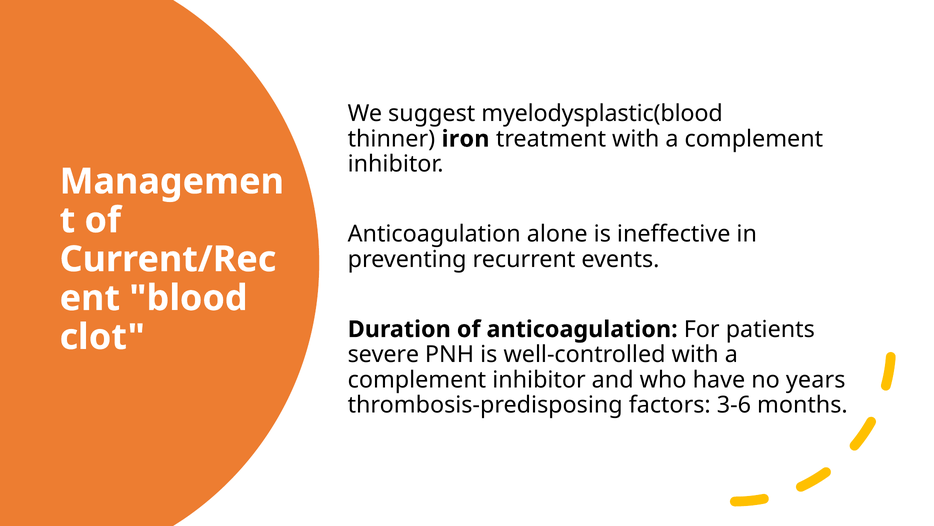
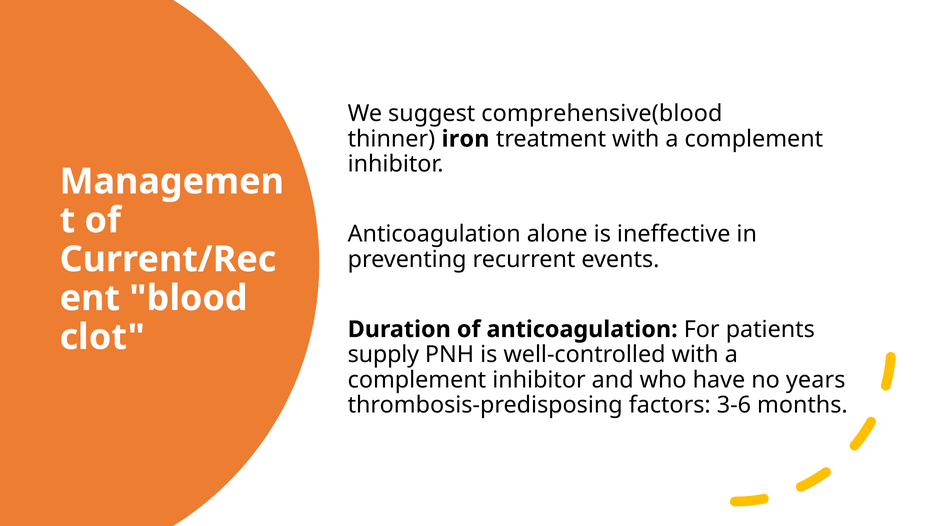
myelodysplastic(blood: myelodysplastic(blood -> comprehensive(blood
severe: severe -> supply
